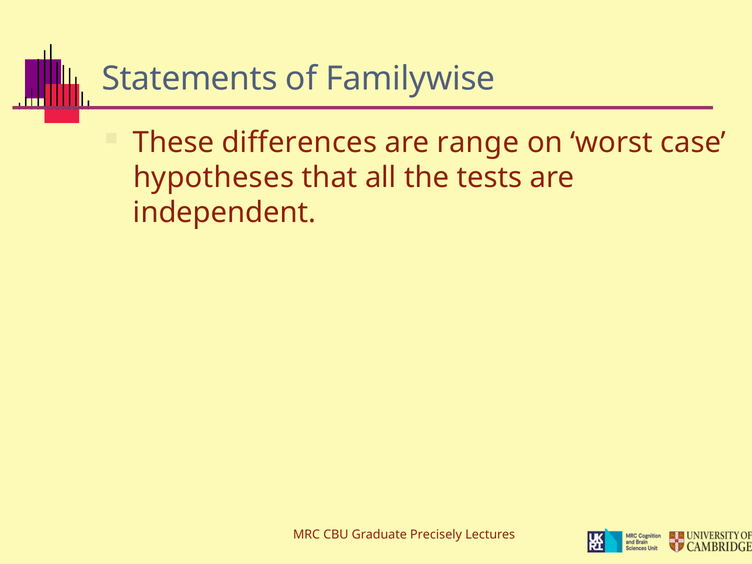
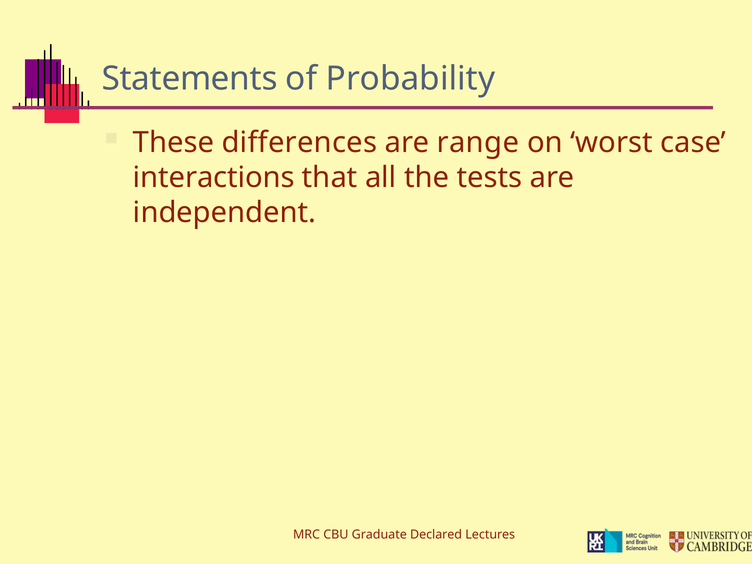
Familywise: Familywise -> Probability
hypotheses: hypotheses -> interactions
Precisely: Precisely -> Declared
